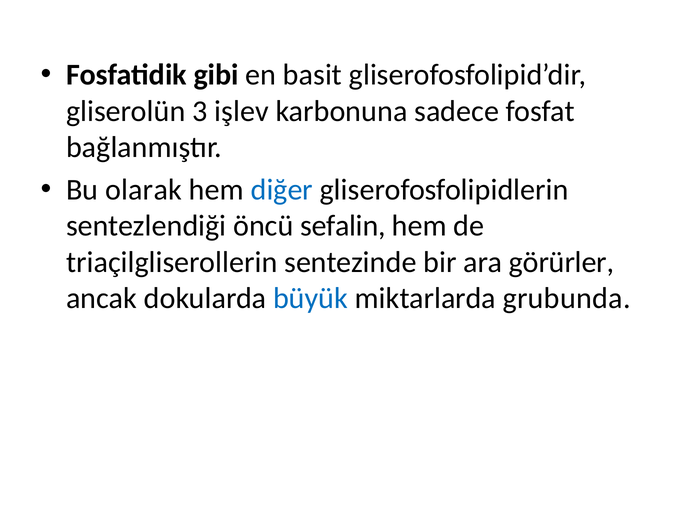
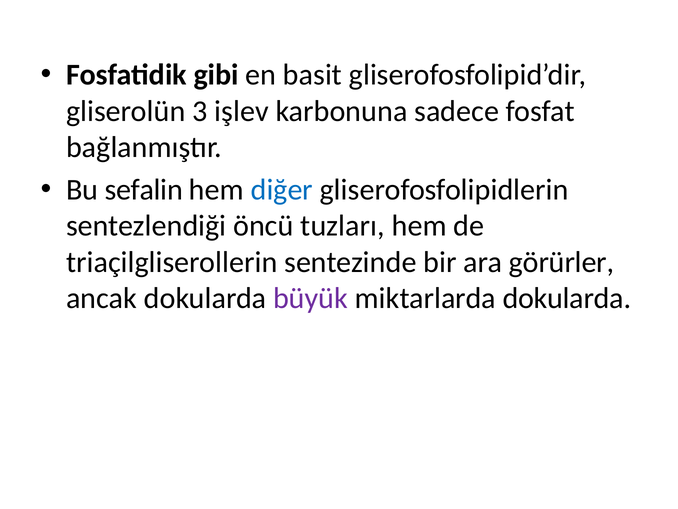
olarak: olarak -> sefalin
sefalin: sefalin -> tuzları
büyük colour: blue -> purple
miktarlarda grubunda: grubunda -> dokularda
